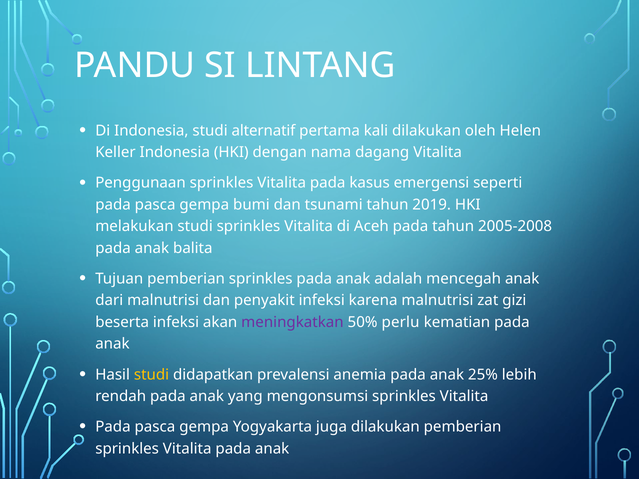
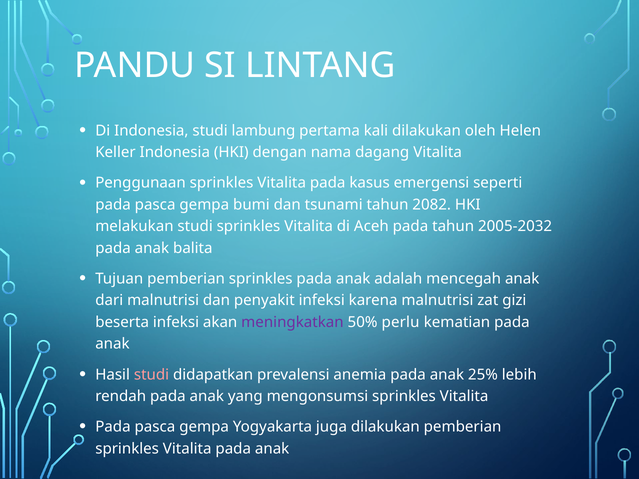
alternatif: alternatif -> lambung
2019: 2019 -> 2082
2005-2008: 2005-2008 -> 2005-2032
studi at (151, 375) colour: yellow -> pink
